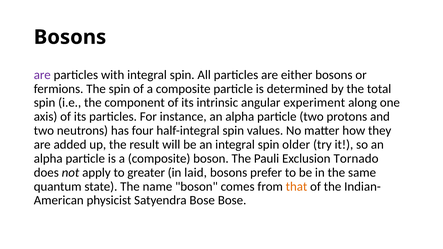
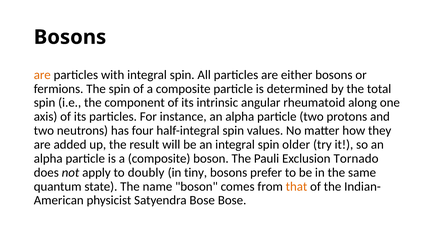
are at (42, 75) colour: purple -> orange
experiment: experiment -> rheumatoid
greater: greater -> doubly
laid: laid -> tiny
